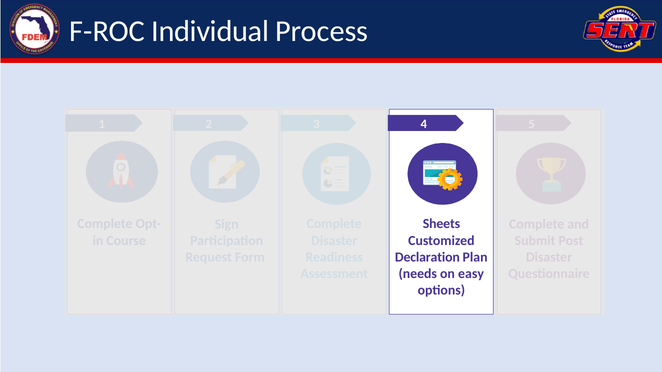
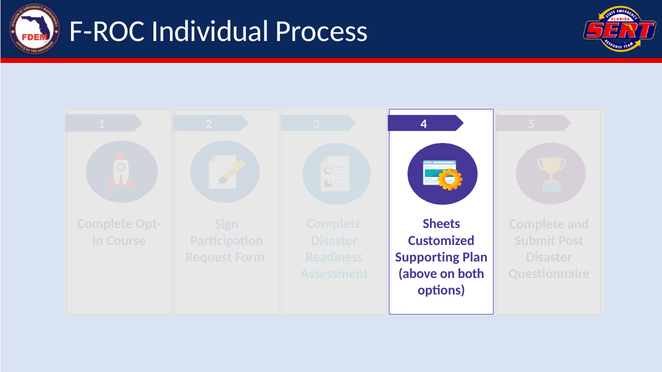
Declaration: Declaration -> Supporting
needs: needs -> above
easy: easy -> both
